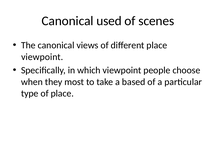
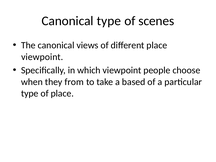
Canonical used: used -> type
most: most -> from
